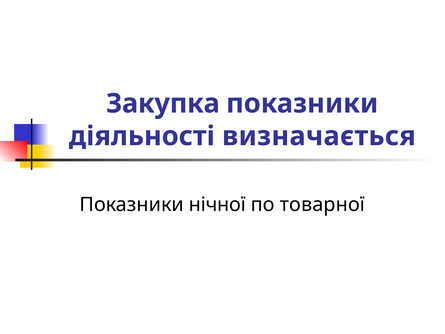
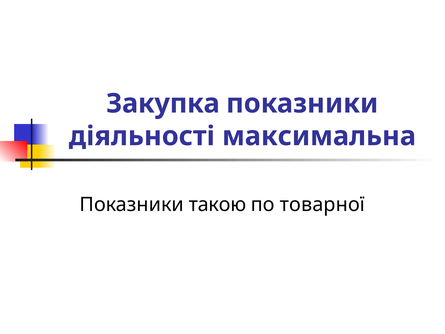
визначається: визначається -> максимальна
нічної: нічної -> такою
